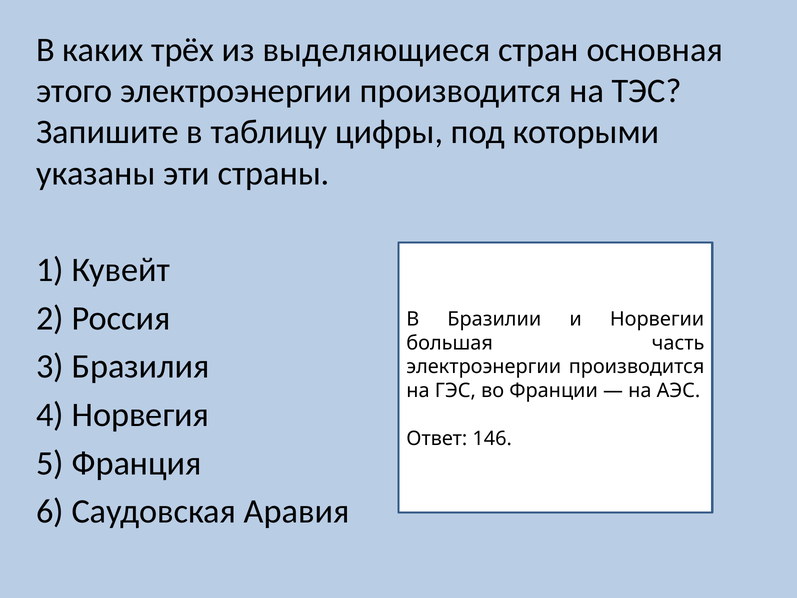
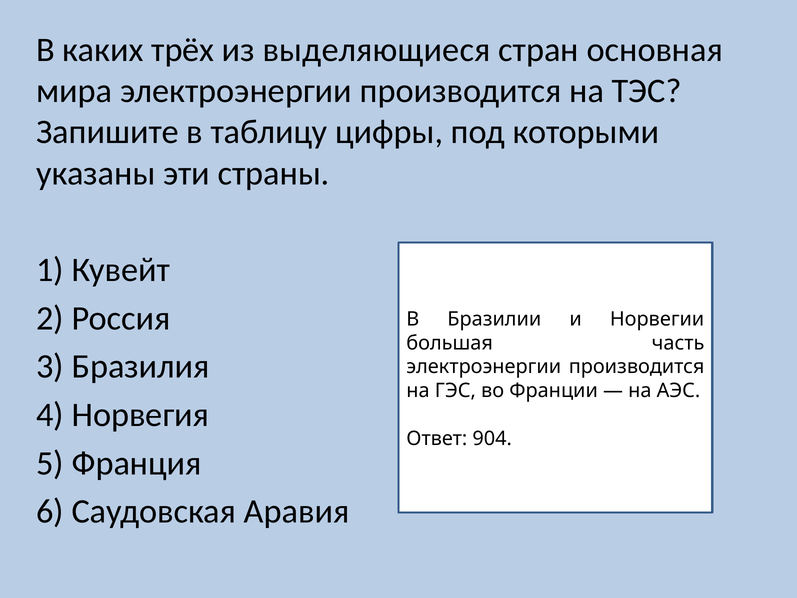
этого: этого -> мира
146: 146 -> 904
